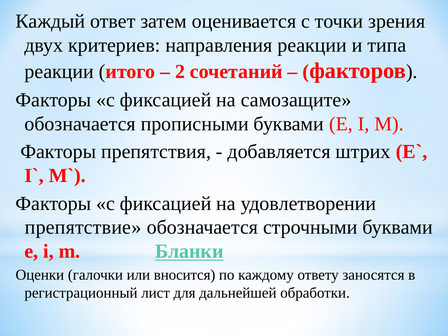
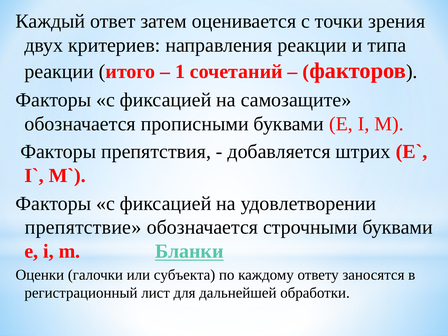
2: 2 -> 1
вносится: вносится -> субъекта
